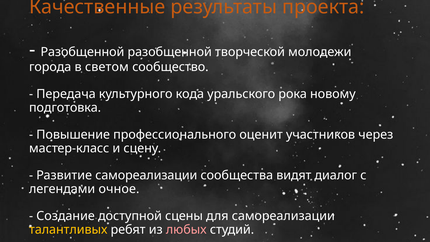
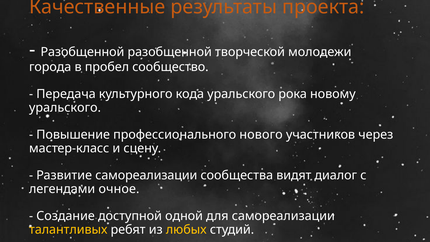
светом: светом -> пробел
подготовка at (65, 108): подготовка -> уральского
оценит: оценит -> нового
сцены: сцены -> одной
любых colour: pink -> yellow
